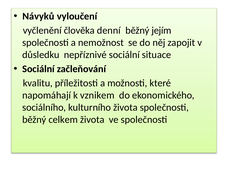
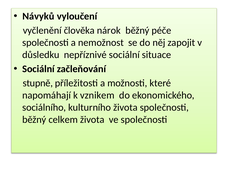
denní: denní -> nárok
jejím: jejím -> péče
kvalitu: kvalitu -> stupně
